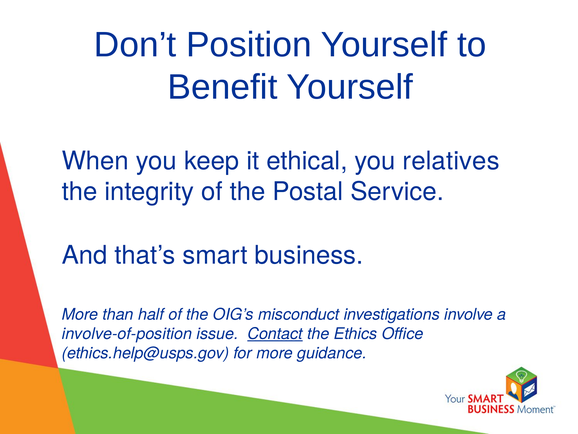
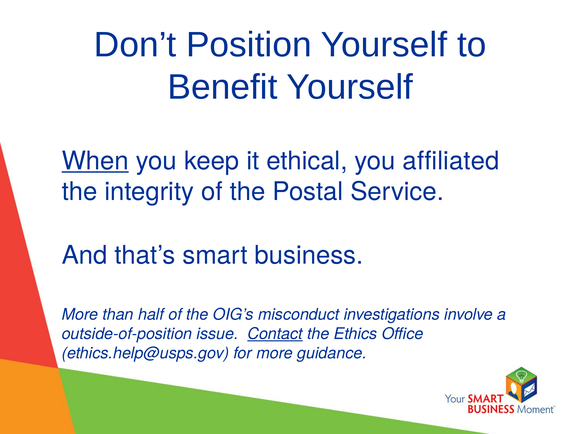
When underline: none -> present
relatives: relatives -> affiliated
involve-of-position: involve-of-position -> outside-of-position
